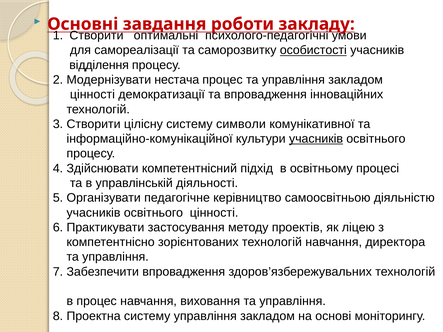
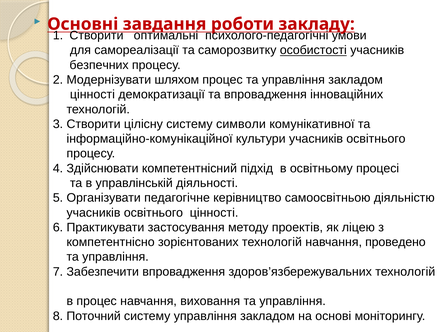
відділення: відділення -> безпечних
нестача: нестача -> шляхом
учасників at (316, 139) underline: present -> none
директора: директора -> проведено
Проектна: Проектна -> Поточний
